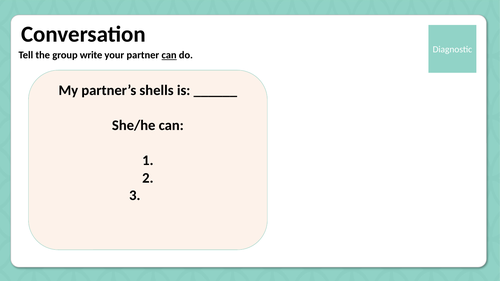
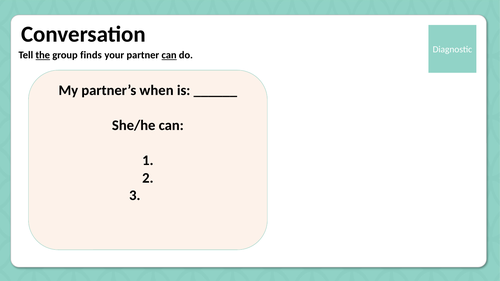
the underline: none -> present
write: write -> finds
shells: shells -> when
